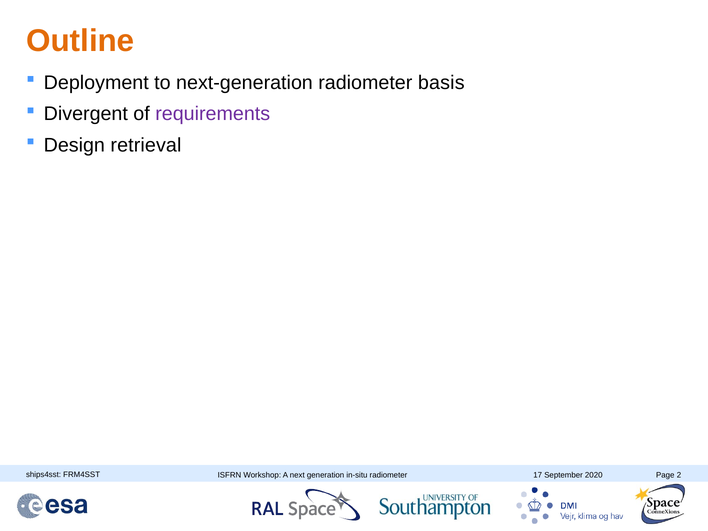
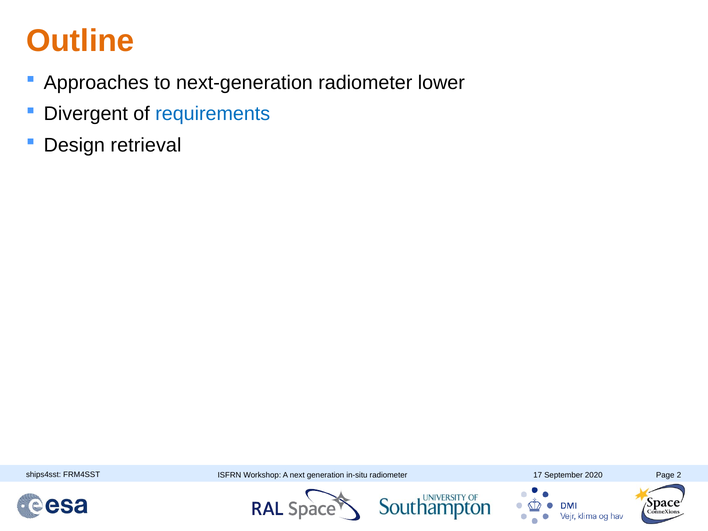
Deployment: Deployment -> Approaches
basis: basis -> lower
requirements colour: purple -> blue
